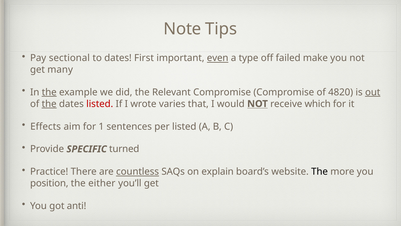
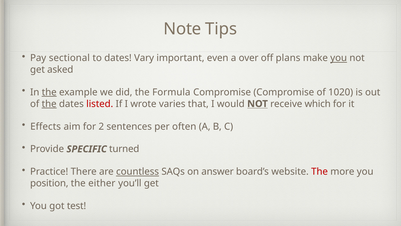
First: First -> Vary
even underline: present -> none
type: type -> over
failed: failed -> plans
you at (339, 58) underline: none -> present
many: many -> asked
Relevant: Relevant -> Formula
4820: 4820 -> 1020
out underline: present -> none
1: 1 -> 2
per listed: listed -> often
explain: explain -> answer
The at (320, 171) colour: black -> red
anti: anti -> test
